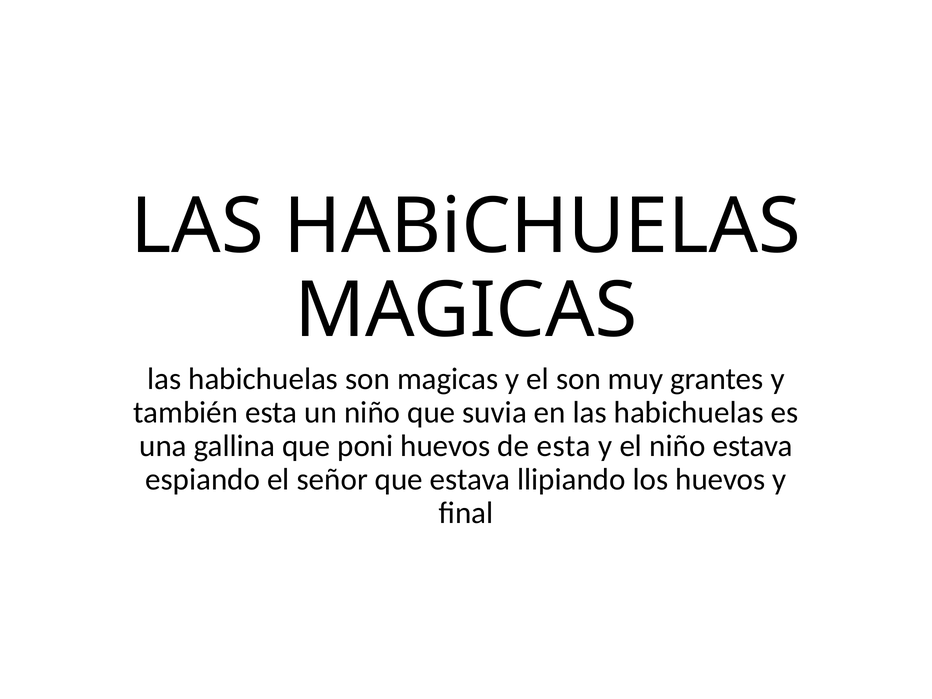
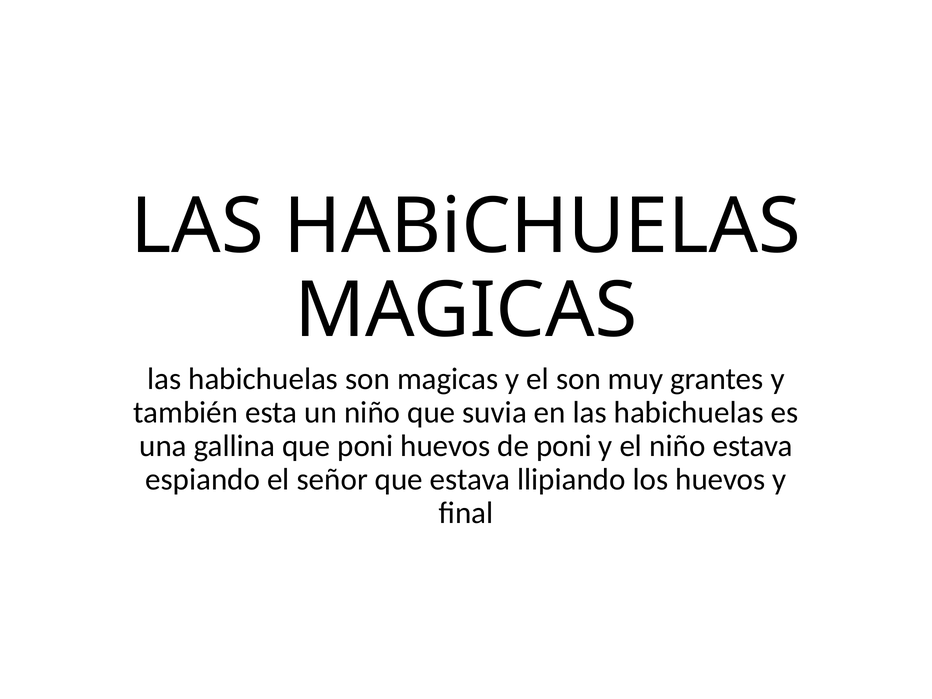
de esta: esta -> poni
